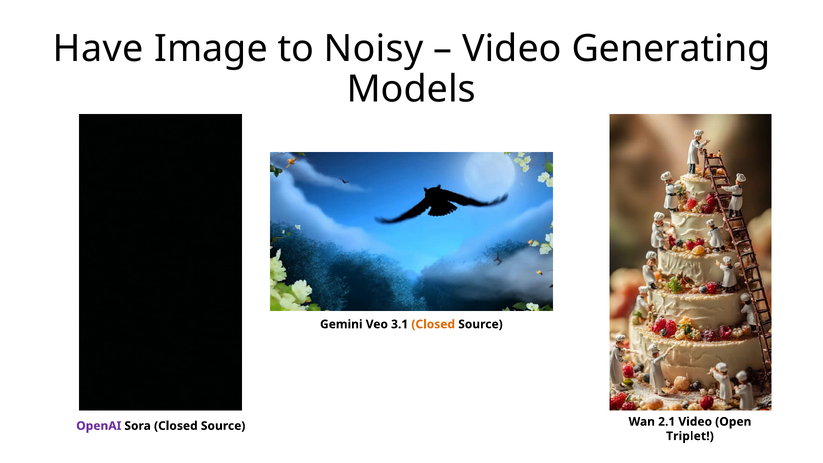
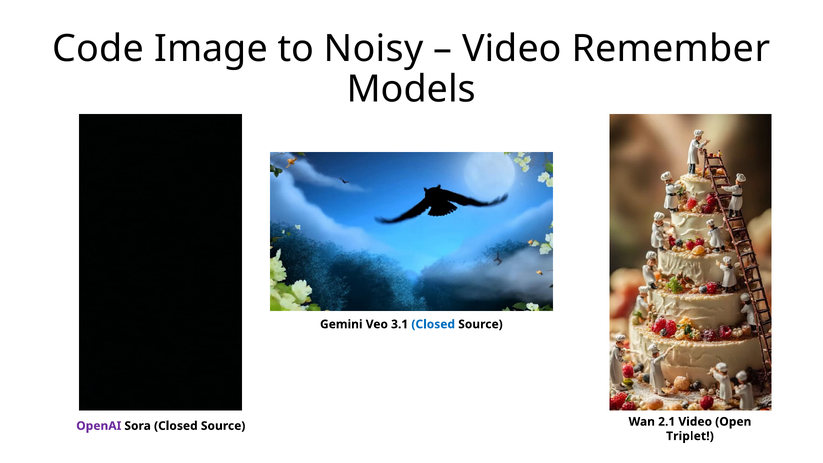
Have: Have -> Code
Generating: Generating -> Remember
Closed at (433, 324) colour: orange -> blue
